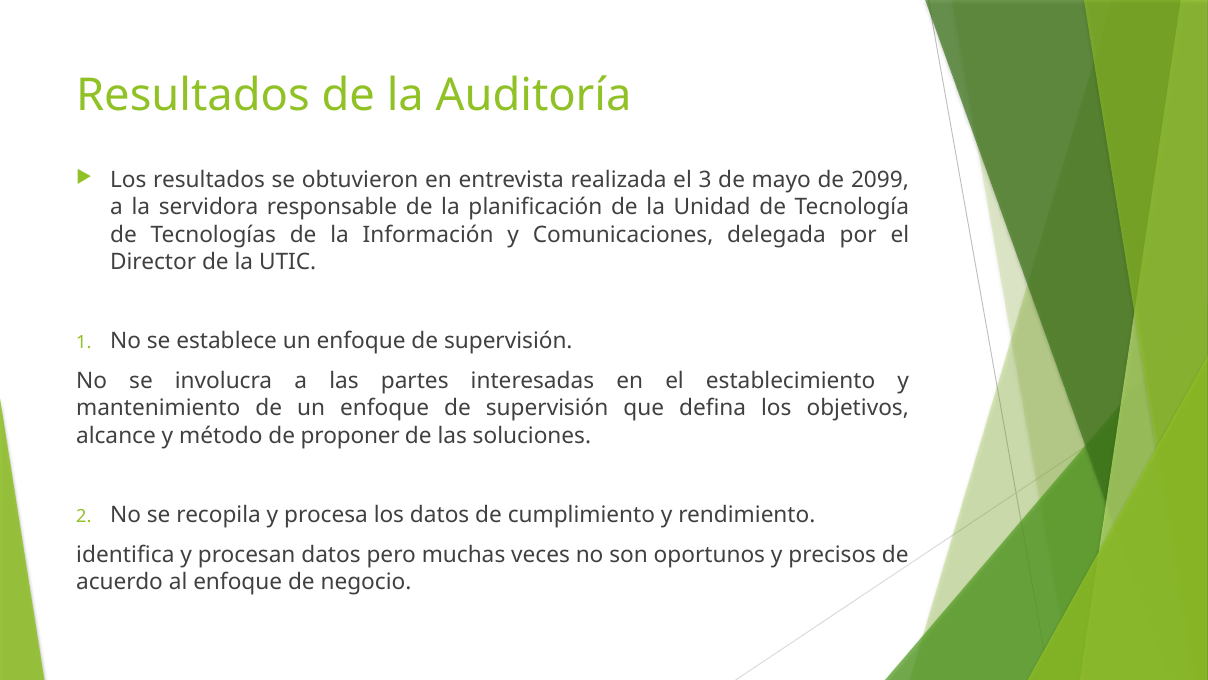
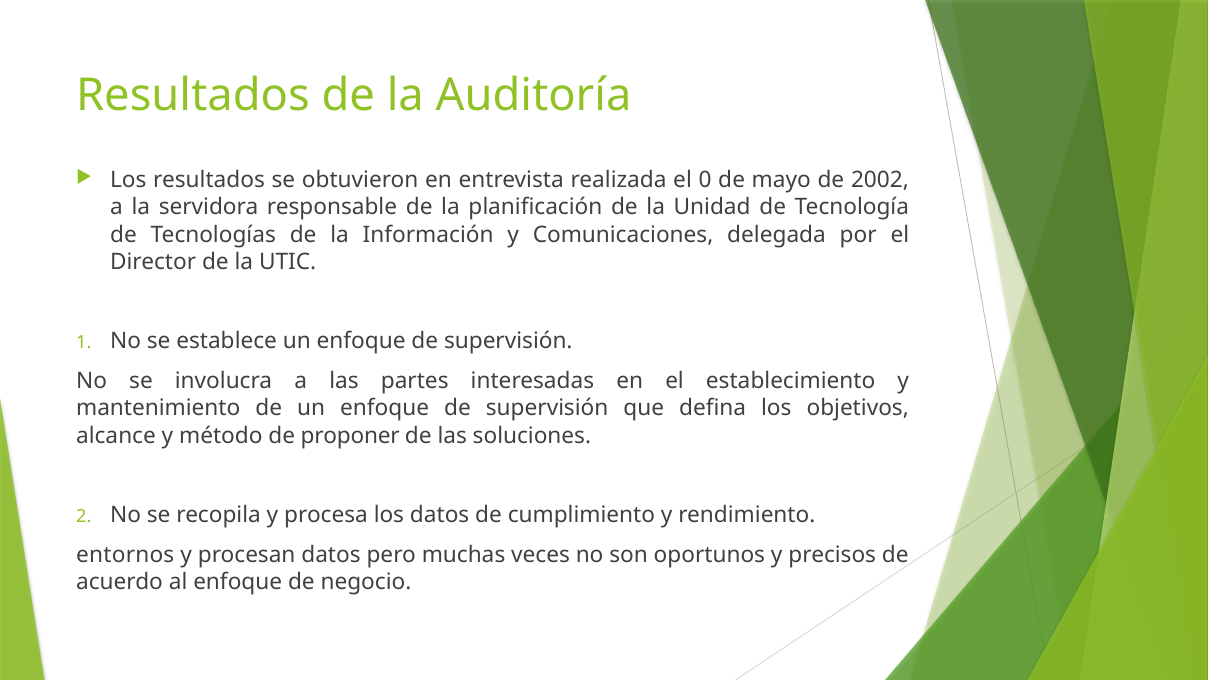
3: 3 -> 0
2099: 2099 -> 2002
identifica: identifica -> entornos
